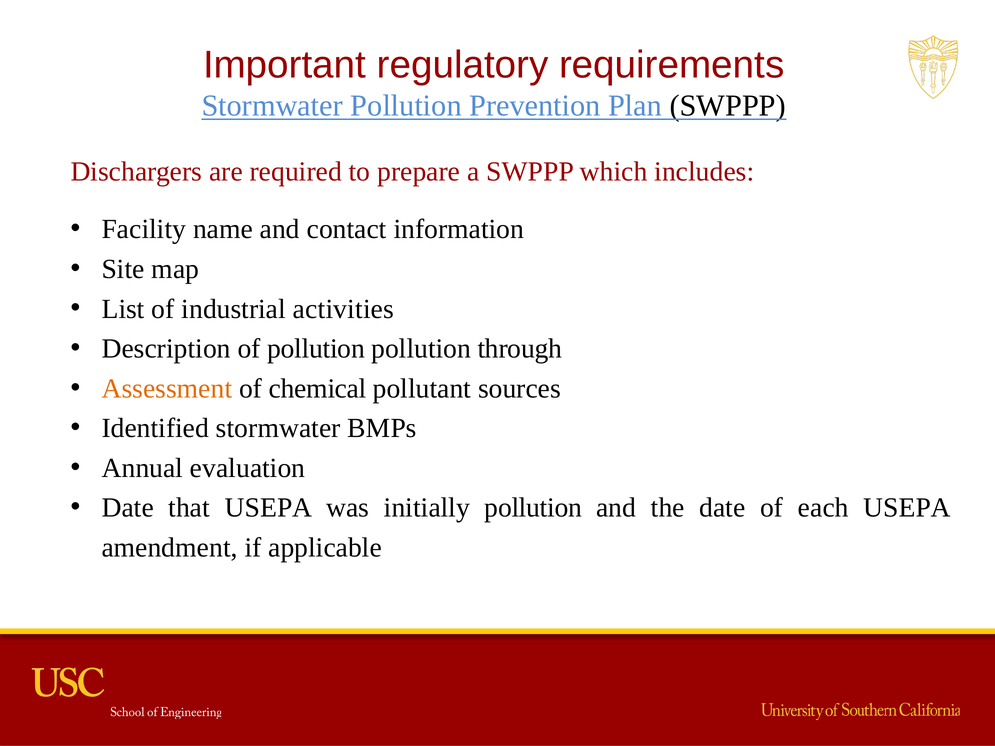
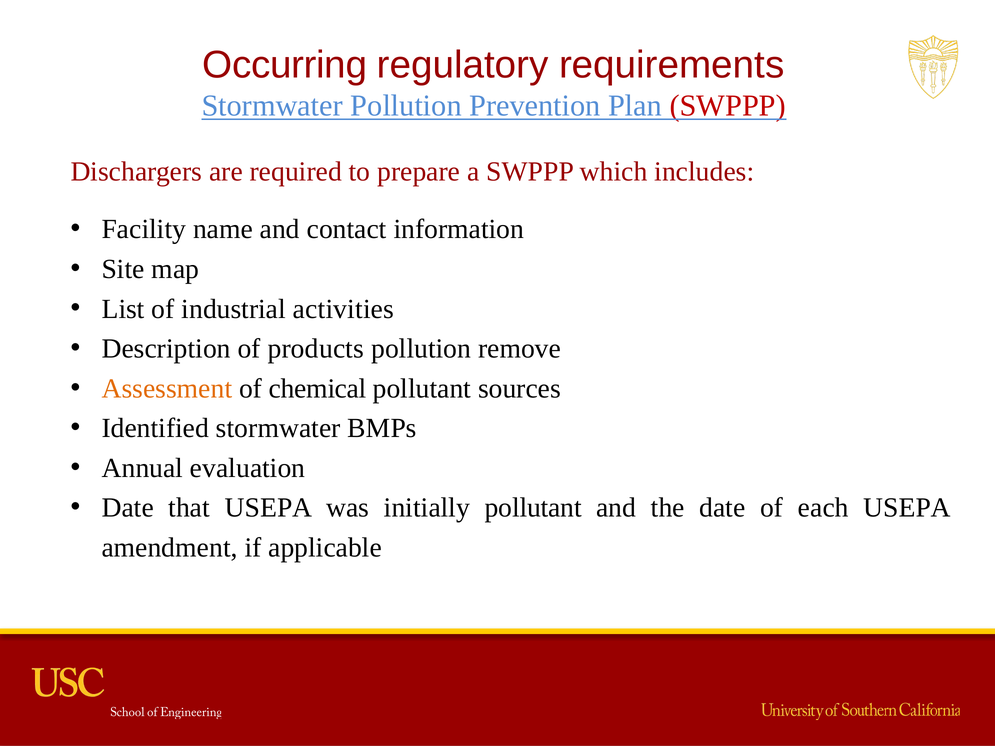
Important: Important -> Occurring
SWPPP at (728, 106) colour: black -> red
of pollution: pollution -> products
through: through -> remove
initially pollution: pollution -> pollutant
